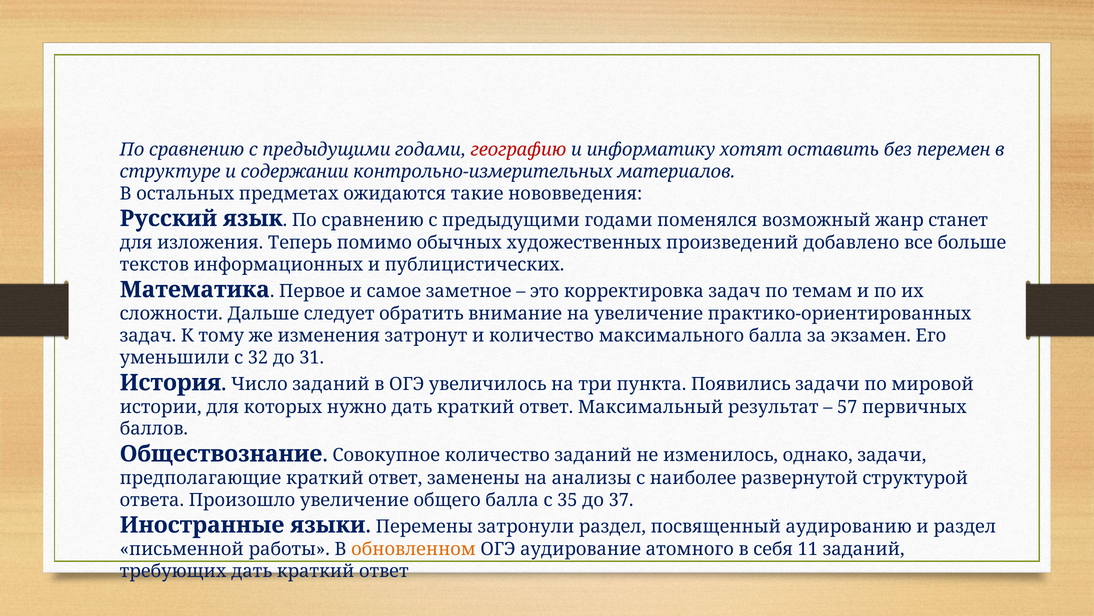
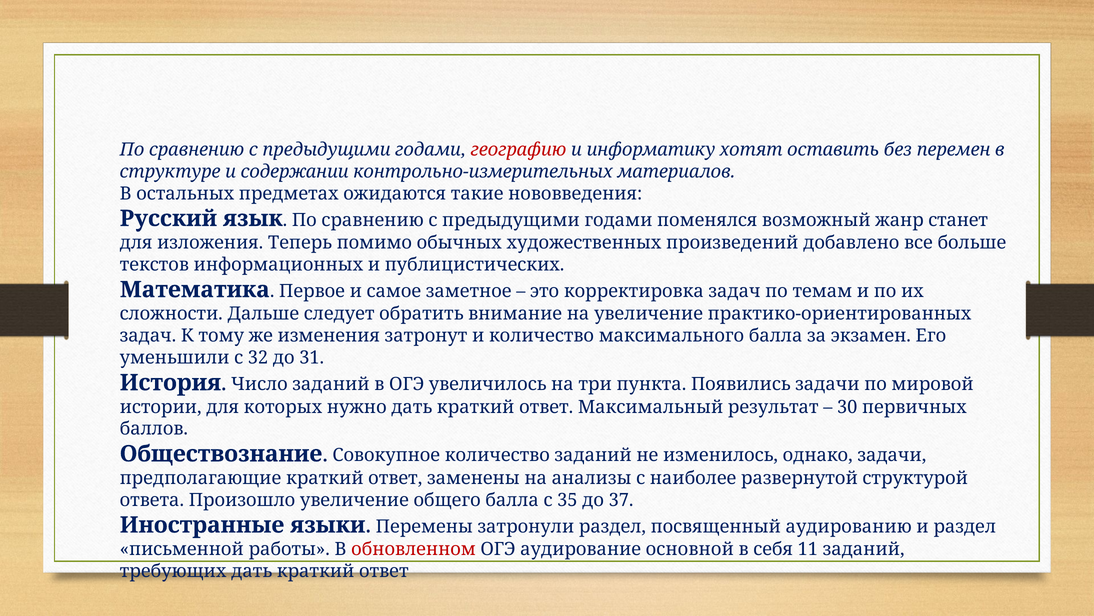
57: 57 -> 30
обновленном colour: orange -> red
атомного: атомного -> основной
